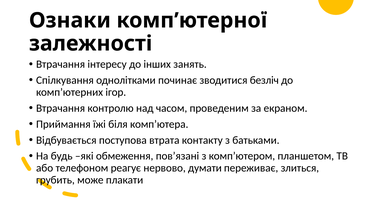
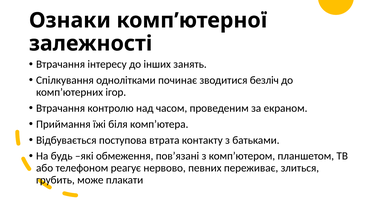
думати: думати -> певних
